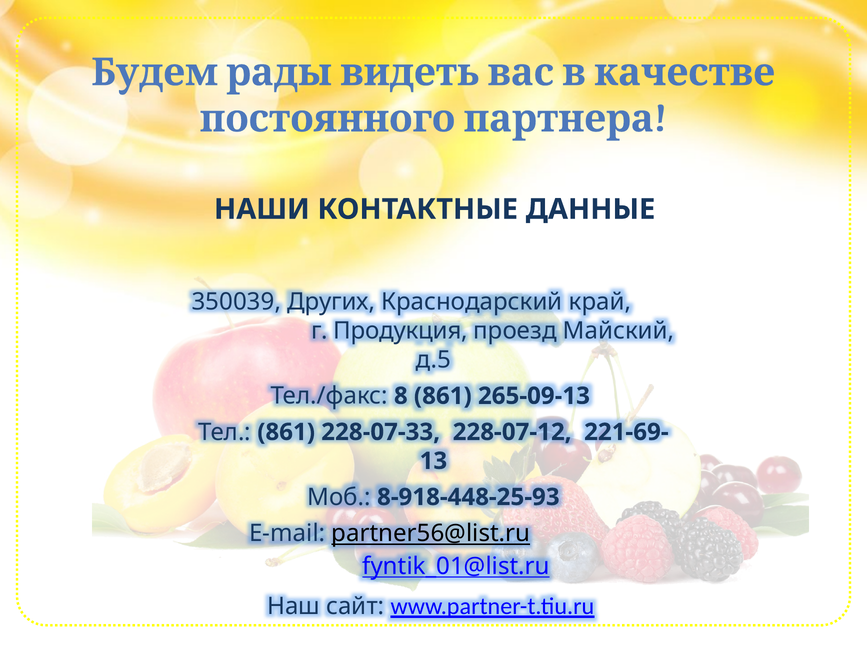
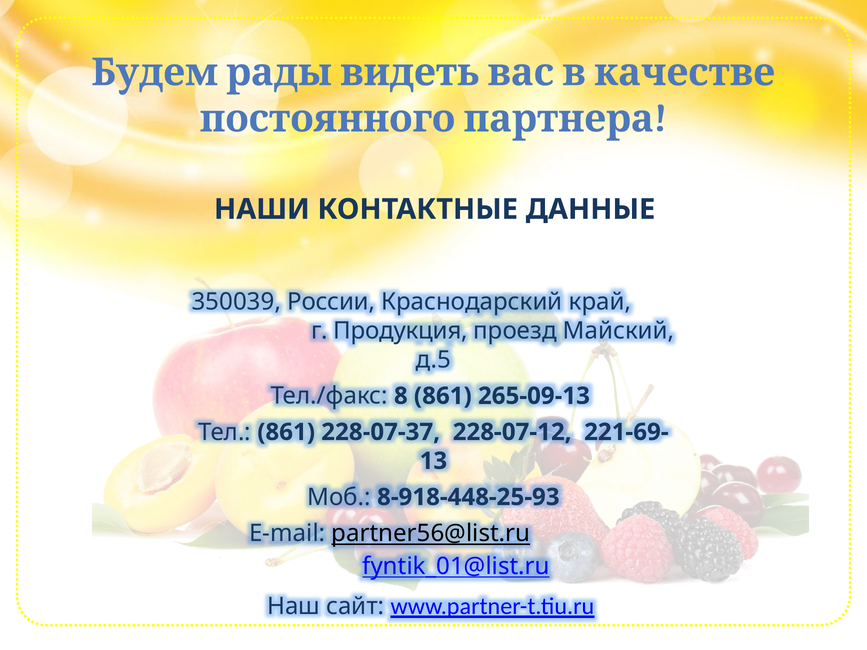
Других: Других -> России
228-07-33: 228-07-33 -> 228-07-37
